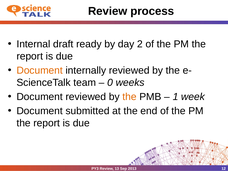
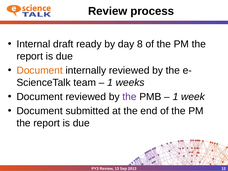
2: 2 -> 8
0 at (110, 83): 0 -> 1
the at (129, 97) colour: orange -> purple
